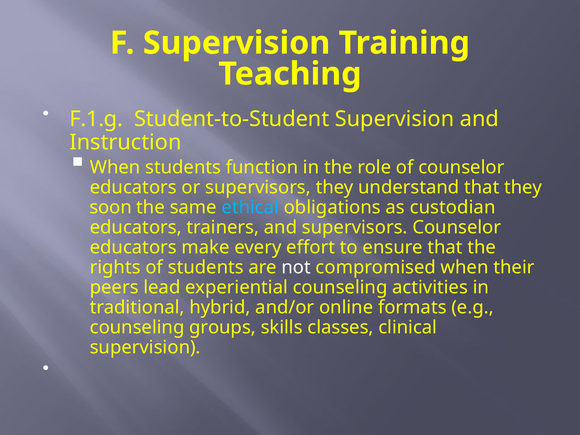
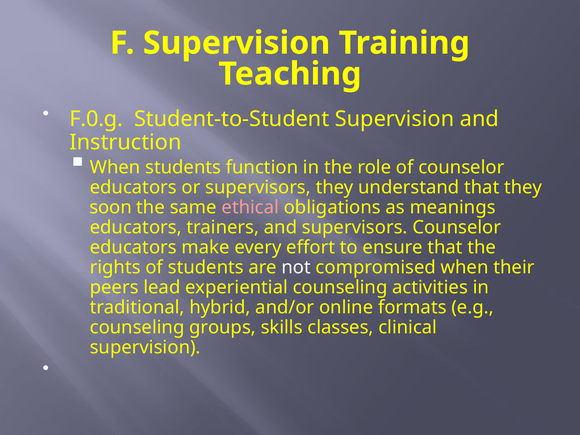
F.1.g: F.1.g -> F.0.g
ethical colour: light blue -> pink
custodian: custodian -> meanings
